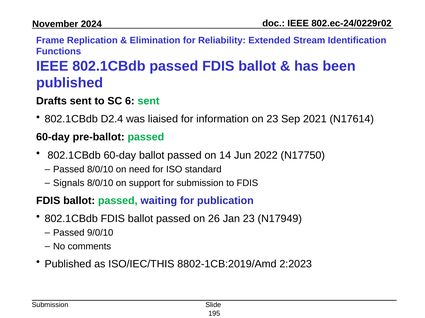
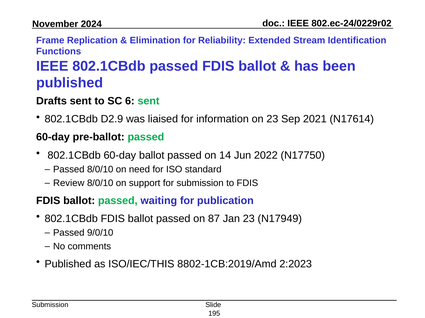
D2.4: D2.4 -> D2.9
Signals: Signals -> Review
26: 26 -> 87
